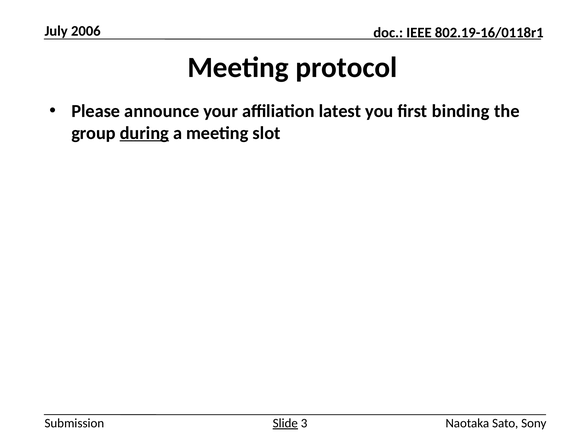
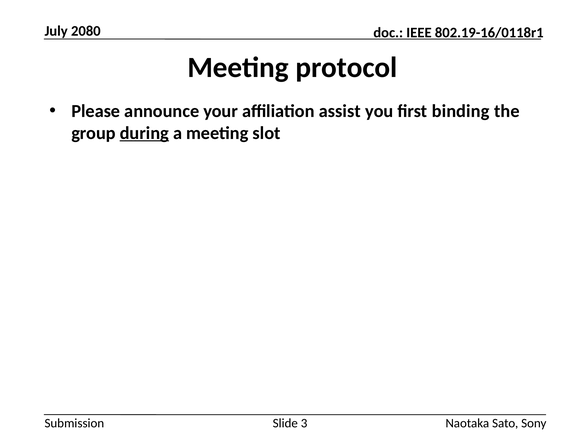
2006: 2006 -> 2080
latest: latest -> assist
Slide underline: present -> none
